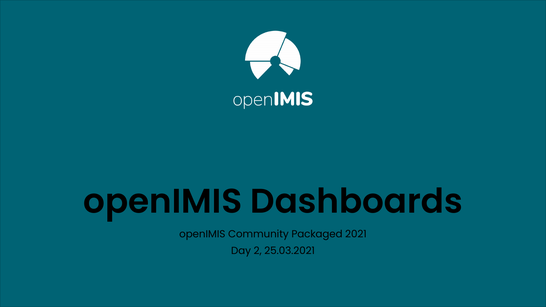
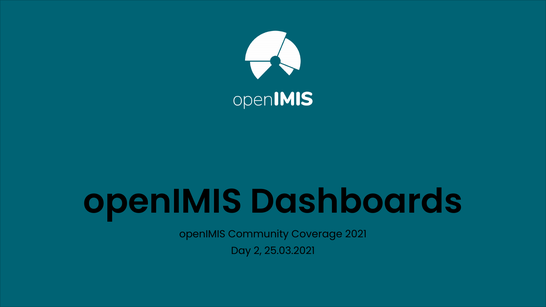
Packaged: Packaged -> Coverage
